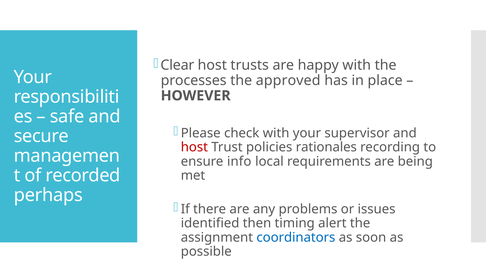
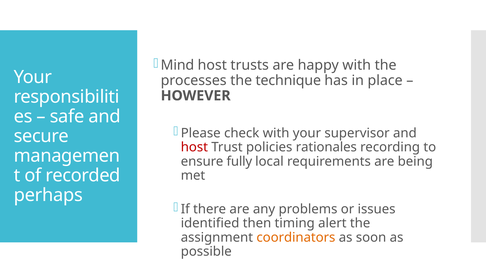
Clear: Clear -> Mind
approved: approved -> technique
info: info -> fully
coordinators colour: blue -> orange
